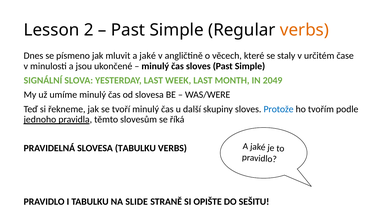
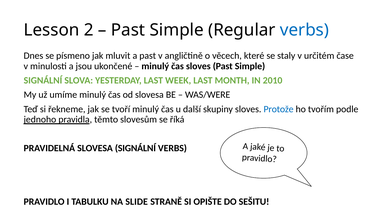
verbs at (304, 30) colour: orange -> blue
mluvit a jaké: jaké -> past
2049: 2049 -> 2010
SLOVESA TABULKU: TABULKU -> SIGNÁLNÍ
